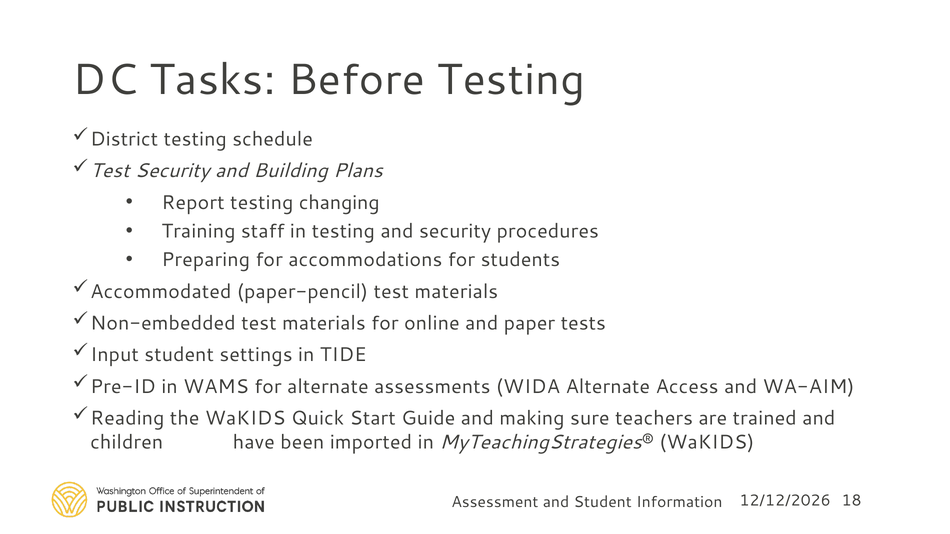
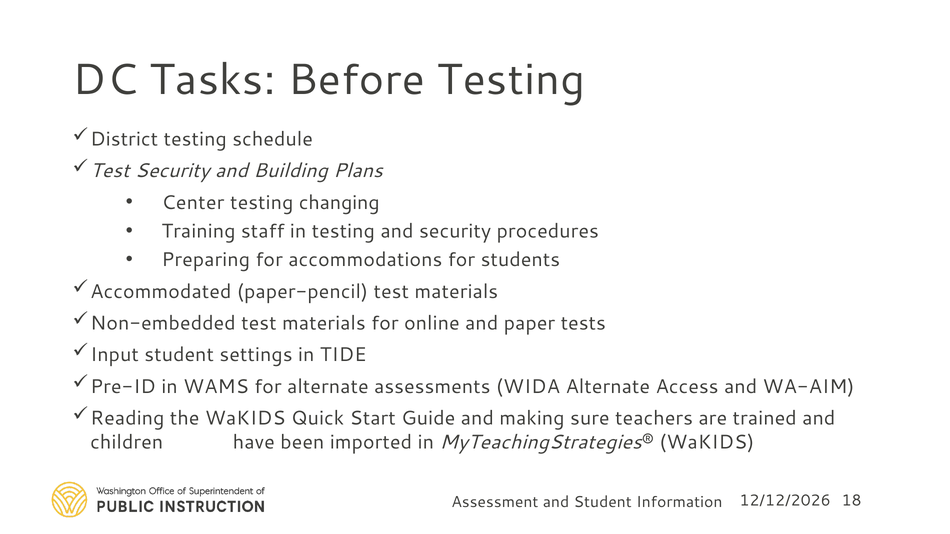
Report: Report -> Center
